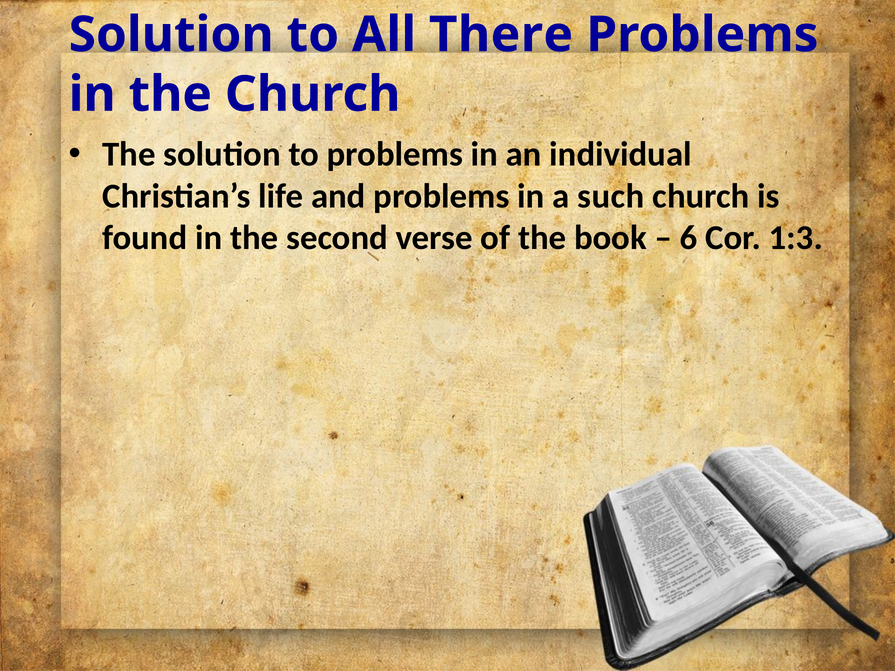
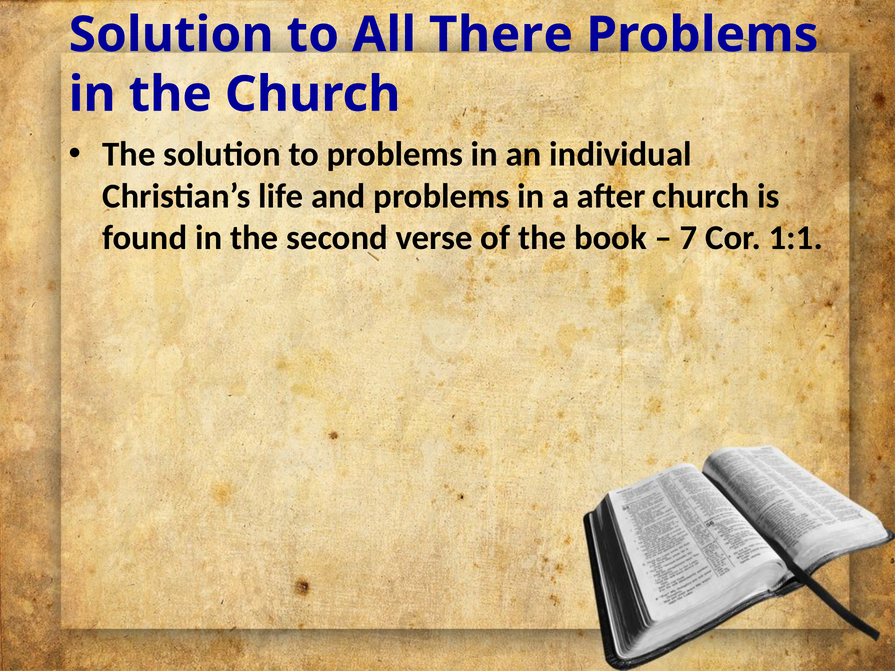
such: such -> after
6: 6 -> 7
1:3: 1:3 -> 1:1
